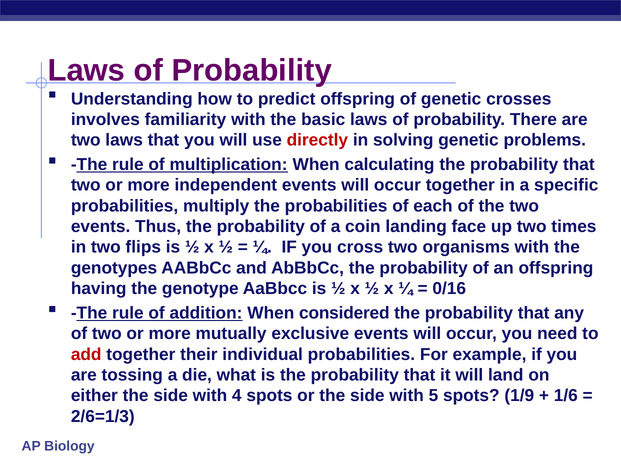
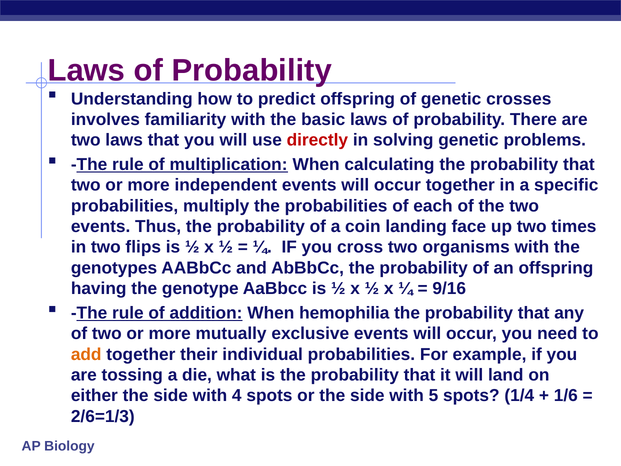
0/16: 0/16 -> 9/16
considered: considered -> hemophilia
add colour: red -> orange
1/9: 1/9 -> 1/4
